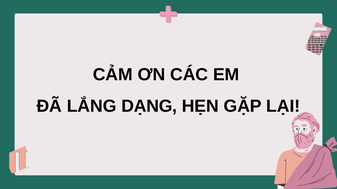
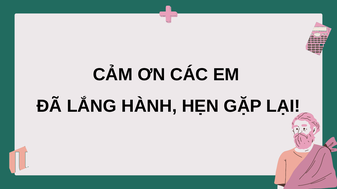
DẠNG: DẠNG -> HÀNH
